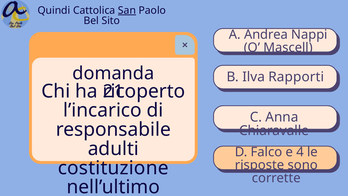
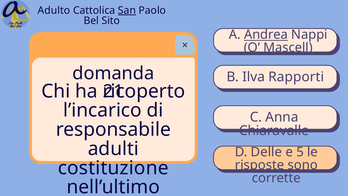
Quindi: Quindi -> Adulto
Andrea underline: none -> present
Falco: Falco -> Delle
4: 4 -> 5
